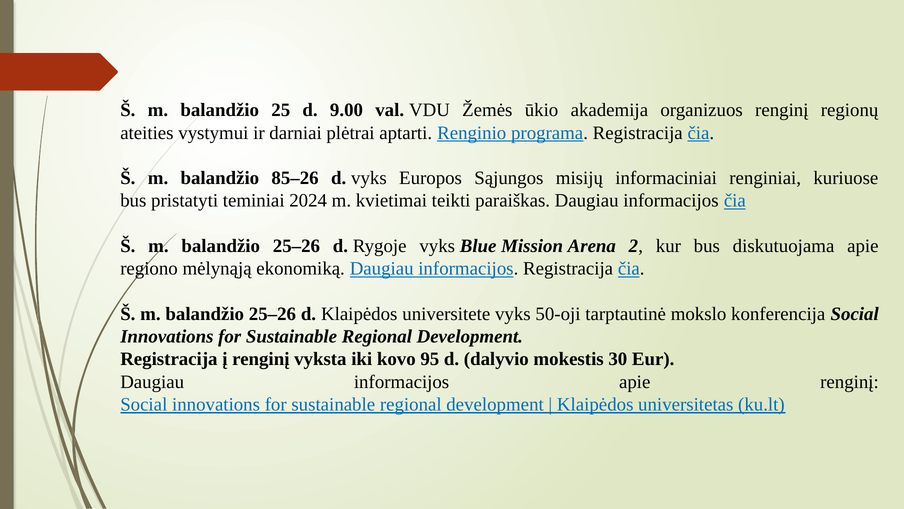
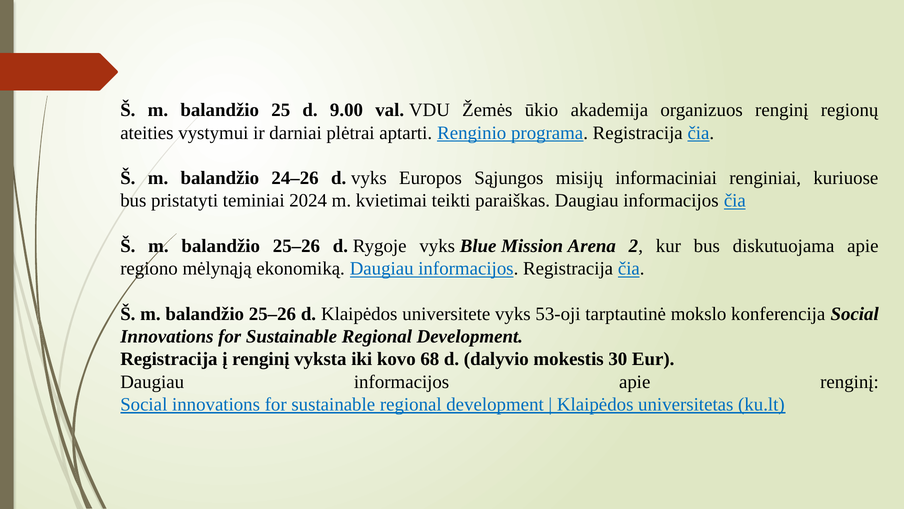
85–26: 85–26 -> 24–26
50-oji: 50-oji -> 53-oji
95: 95 -> 68
